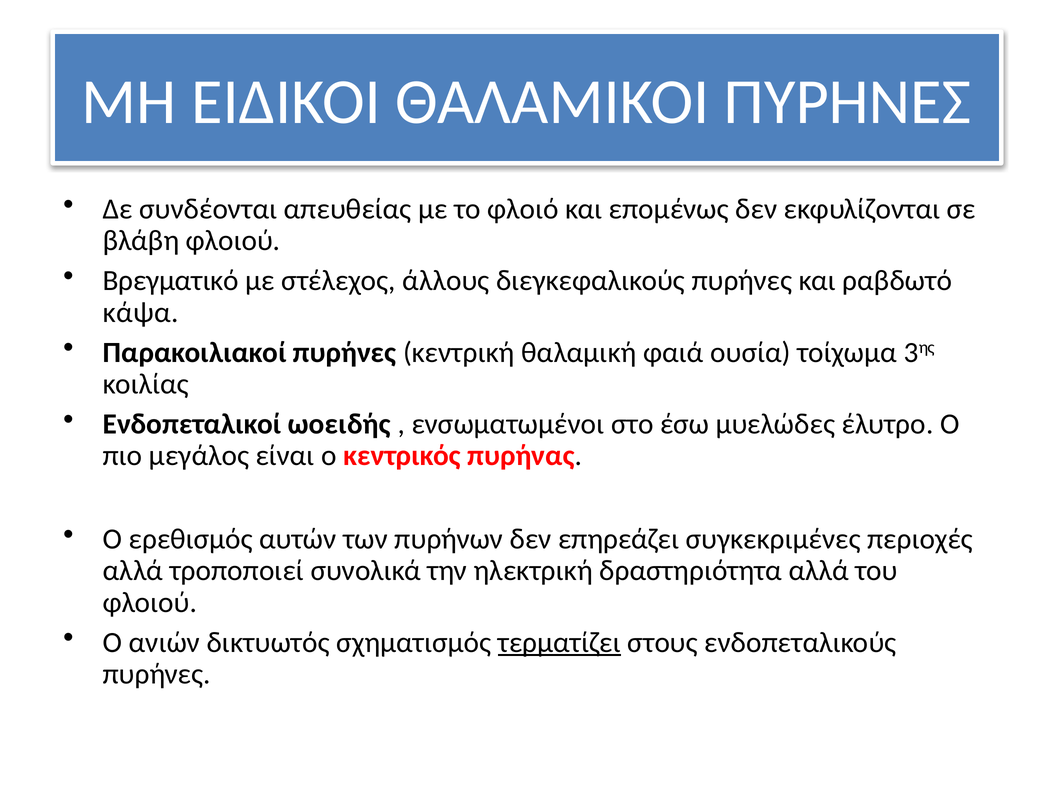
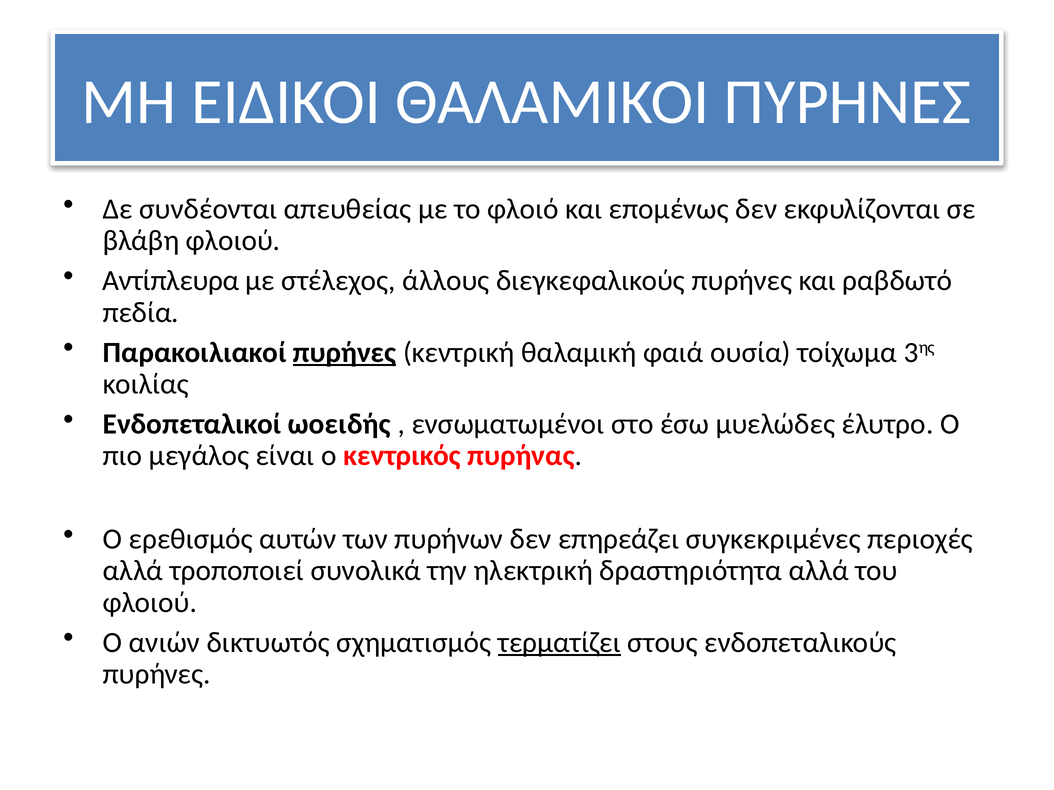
Βρεγματικό: Βρεγματικό -> Αντίπλευρα
κάψα: κάψα -> πεδία
πυρήνες at (345, 353) underline: none -> present
